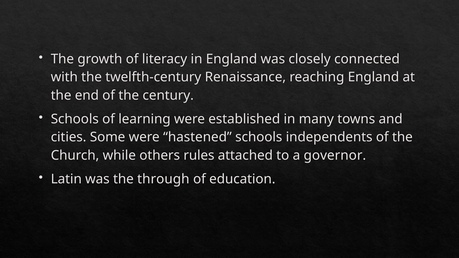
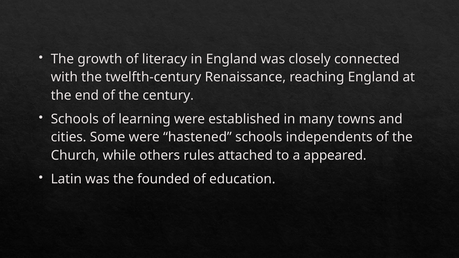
governor: governor -> appeared
through: through -> founded
